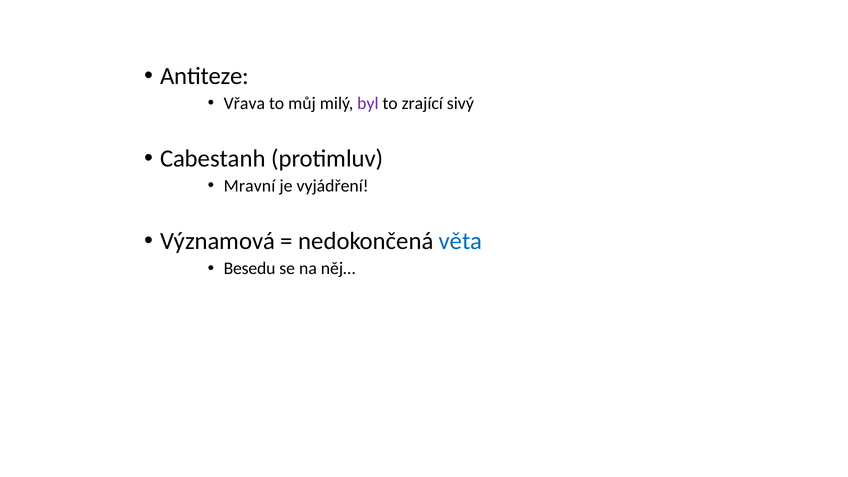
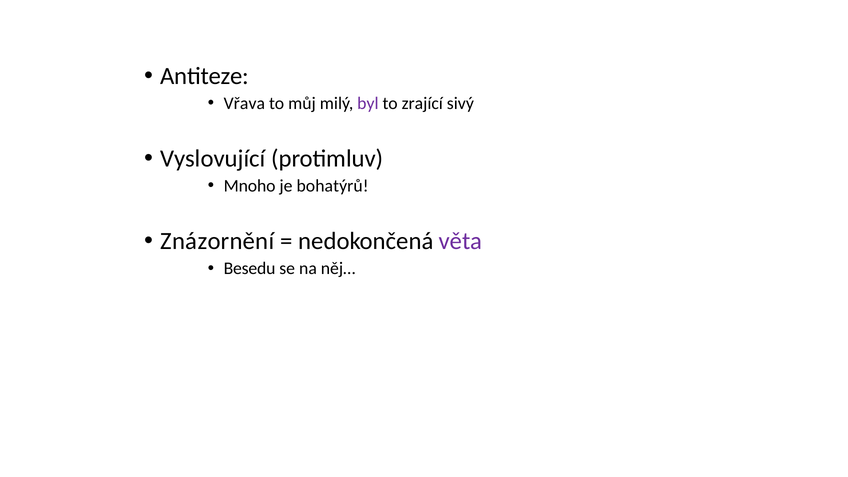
Cabestanh: Cabestanh -> Vyslovující
Mravní: Mravní -> Mnoho
vyjádření: vyjádření -> bohatýrů
Významová: Významová -> Znázornění
věta colour: blue -> purple
